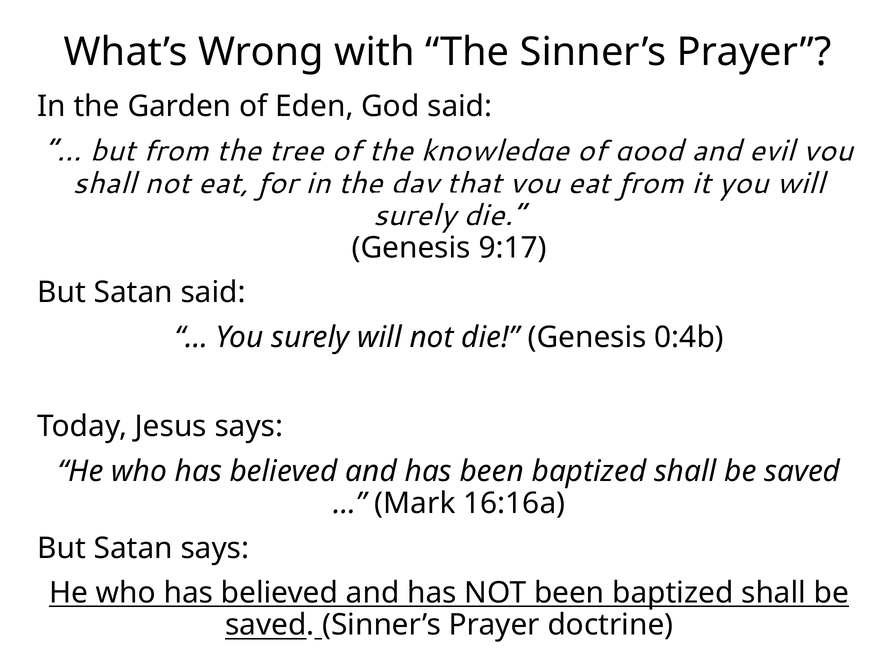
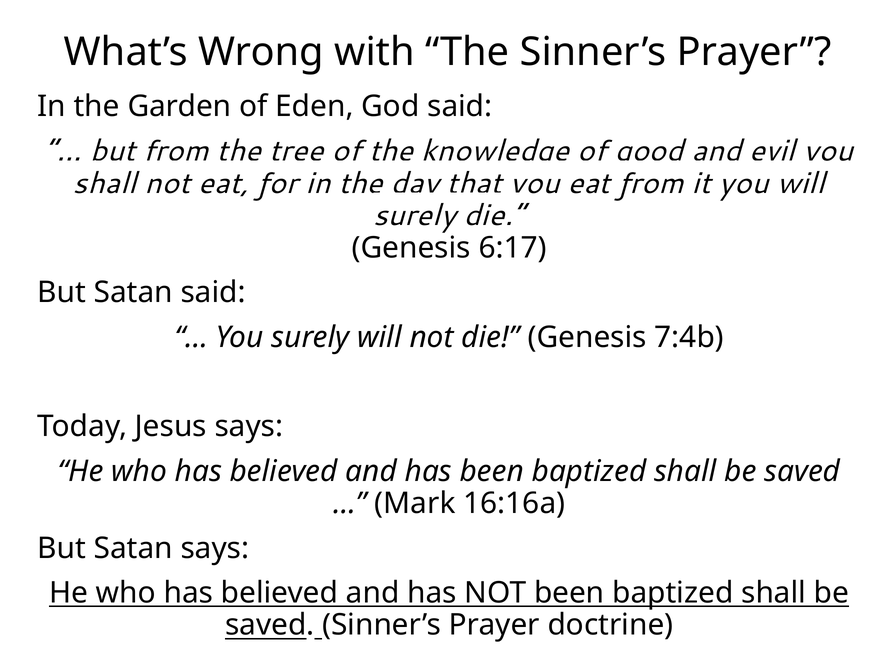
9:17: 9:17 -> 6:17
0:4b: 0:4b -> 7:4b
